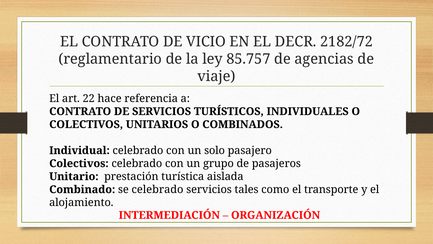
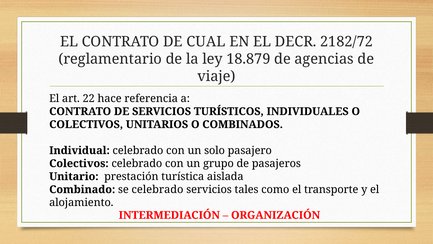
VICIO: VICIO -> CUAL
85.757: 85.757 -> 18.879
